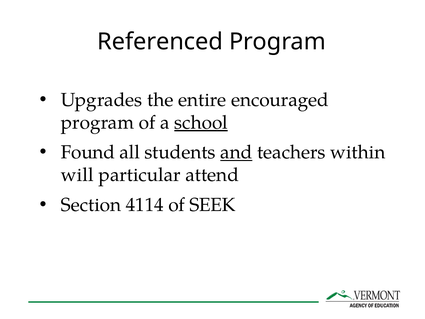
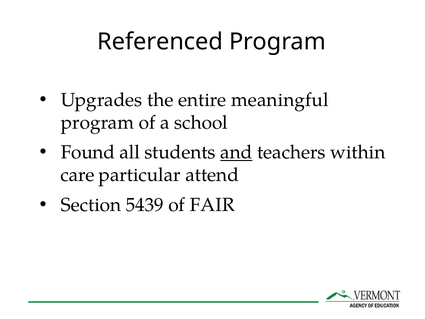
encouraged: encouraged -> meaningful
school underline: present -> none
will: will -> care
4114: 4114 -> 5439
SEEK: SEEK -> FAIR
